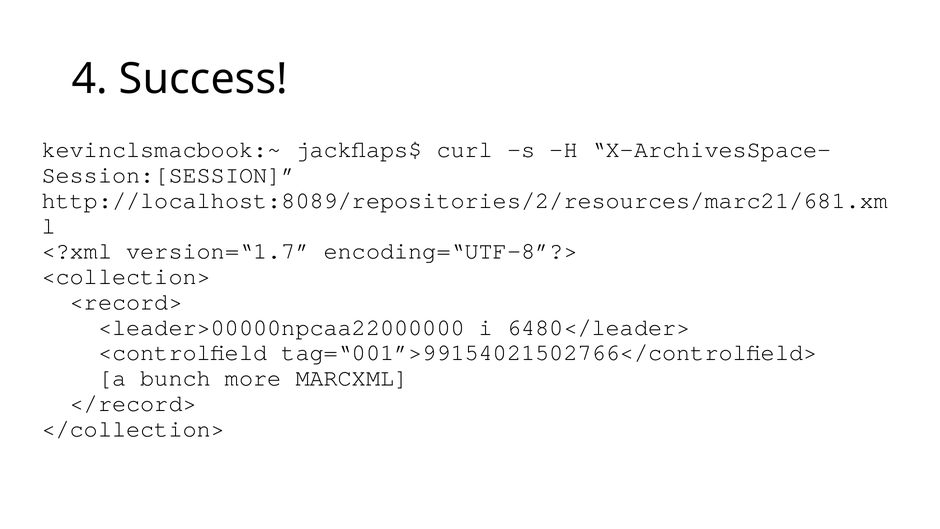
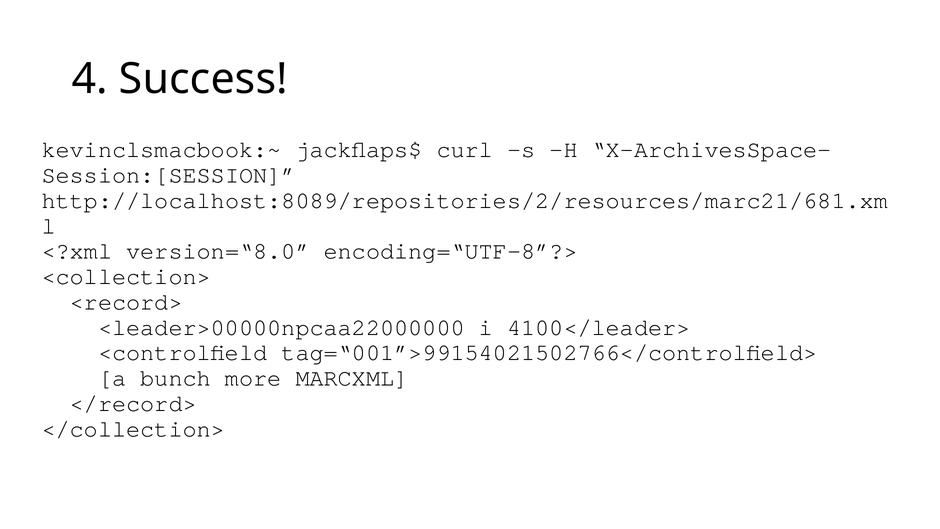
version=“1.7: version=“1.7 -> version=“8.0
6480</leader>: 6480</leader> -> 4100</leader>
